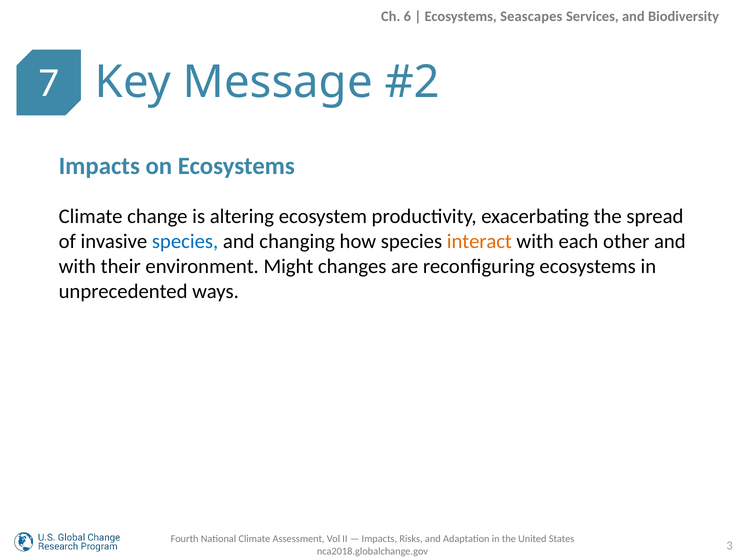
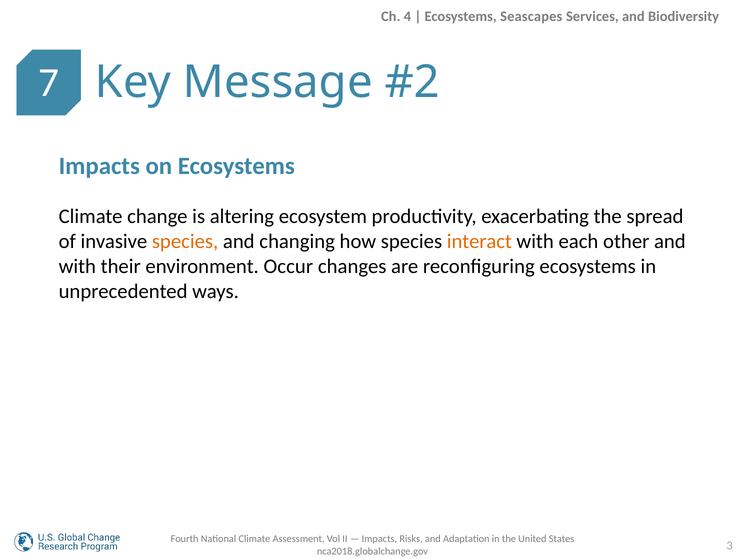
6: 6 -> 4
species at (185, 241) colour: blue -> orange
Might: Might -> Occur
